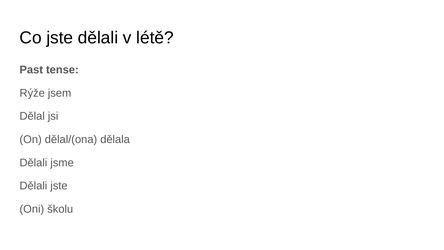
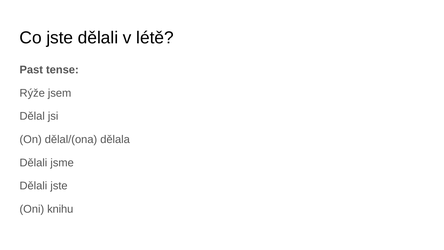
školu: školu -> knihu
